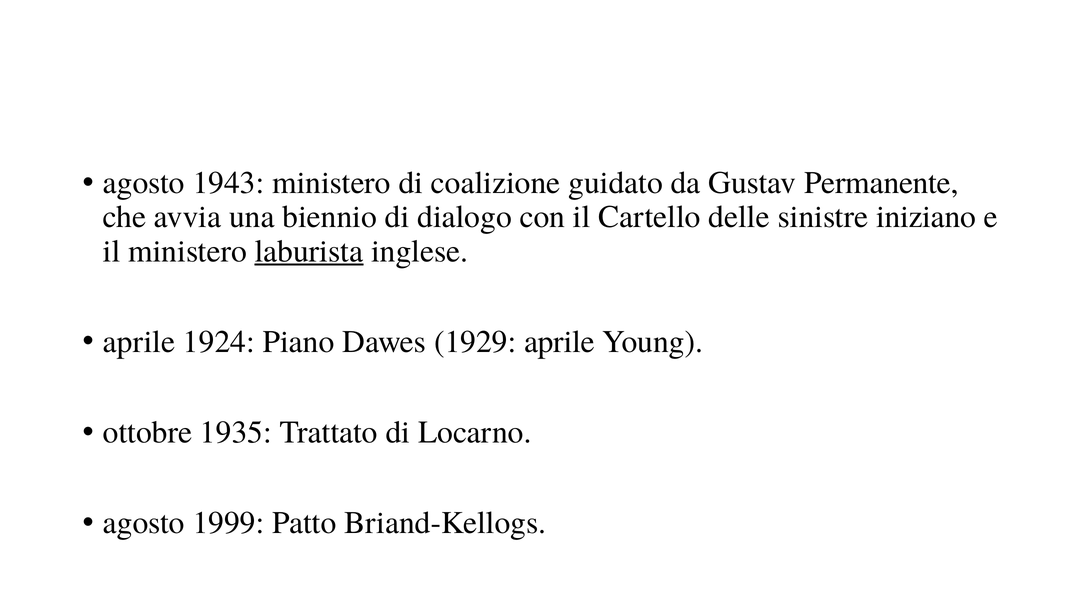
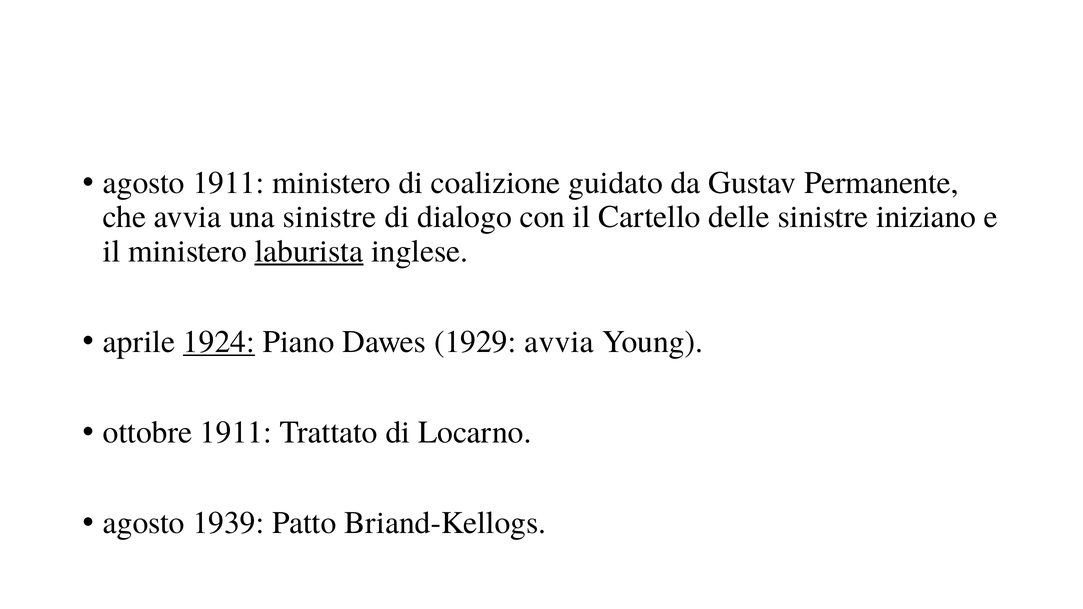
agosto 1943: 1943 -> 1911
una biennio: biennio -> sinistre
1924 underline: none -> present
1929 aprile: aprile -> avvia
ottobre 1935: 1935 -> 1911
1999: 1999 -> 1939
